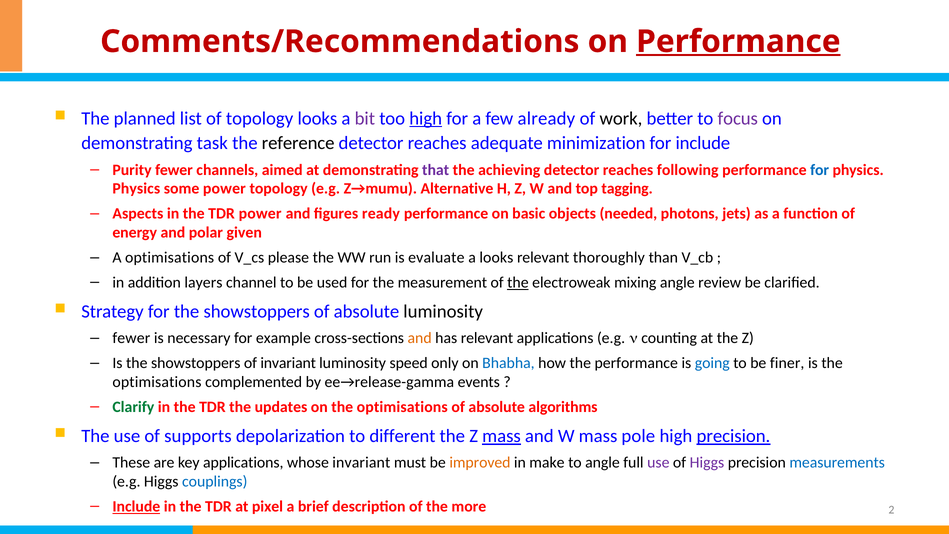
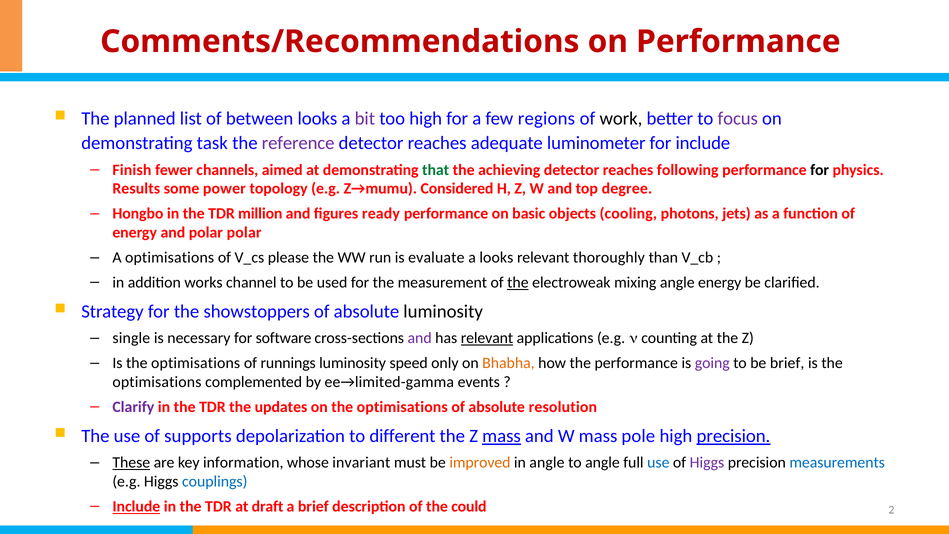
Performance at (738, 42) underline: present -> none
of topology: topology -> between
high at (426, 118) underline: present -> none
already: already -> regions
reference colour: black -> purple
minimization: minimization -> luminometer
Purity: Purity -> Finish
that colour: purple -> green
for at (820, 170) colour: blue -> black
Physics at (136, 189): Physics -> Results
Alternative: Alternative -> Considered
tagging: tagging -> degree
Aspects: Aspects -> Hongbo
TDR power: power -> million
needed: needed -> cooling
polar given: given -> polar
layers: layers -> works
angle review: review -> energy
fewer at (131, 338): fewer -> single
example: example -> software
and at (420, 338) colour: orange -> purple
relevant at (487, 338) underline: none -> present
showstoppers at (196, 363): showstoppers -> optimisations
of invariant: invariant -> runnings
Bhabha colour: blue -> orange
going colour: blue -> purple
be finer: finer -> brief
ee→release-gamma: ee→release-gamma -> ee→limited-gamma
Clarify colour: green -> purple
algorithms: algorithms -> resolution
These underline: none -> present
key applications: applications -> information
in make: make -> angle
use at (658, 462) colour: purple -> blue
pixel: pixel -> draft
more: more -> could
